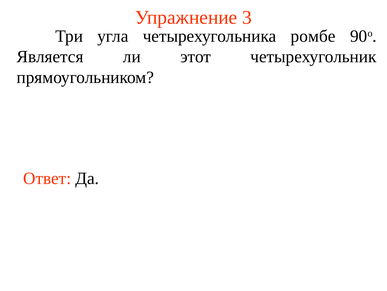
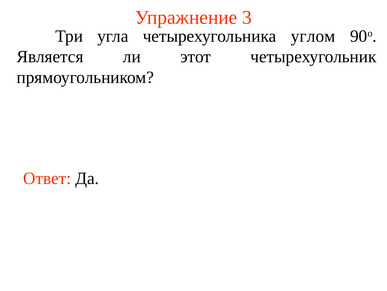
ромбе: ромбе -> углом
